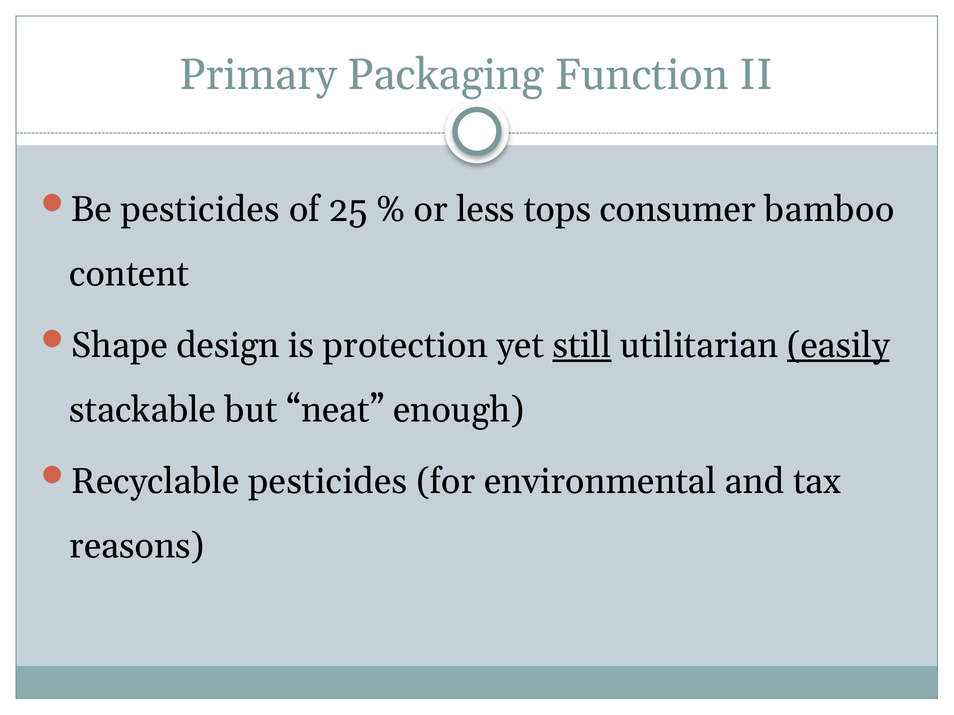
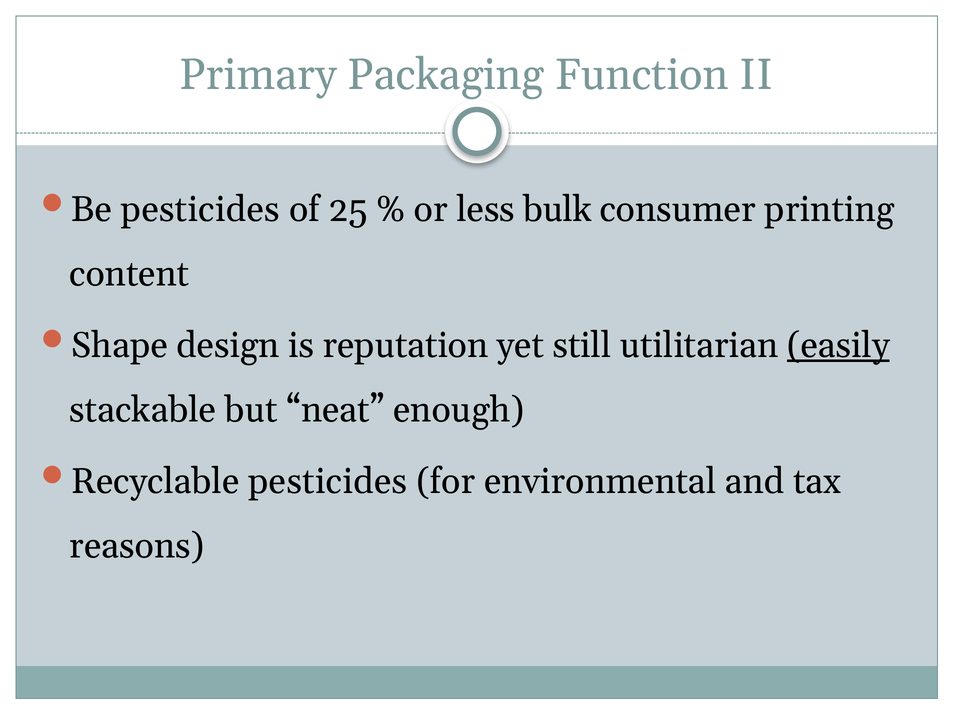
tops: tops -> bulk
bamboo: bamboo -> printing
protection: protection -> reputation
still underline: present -> none
